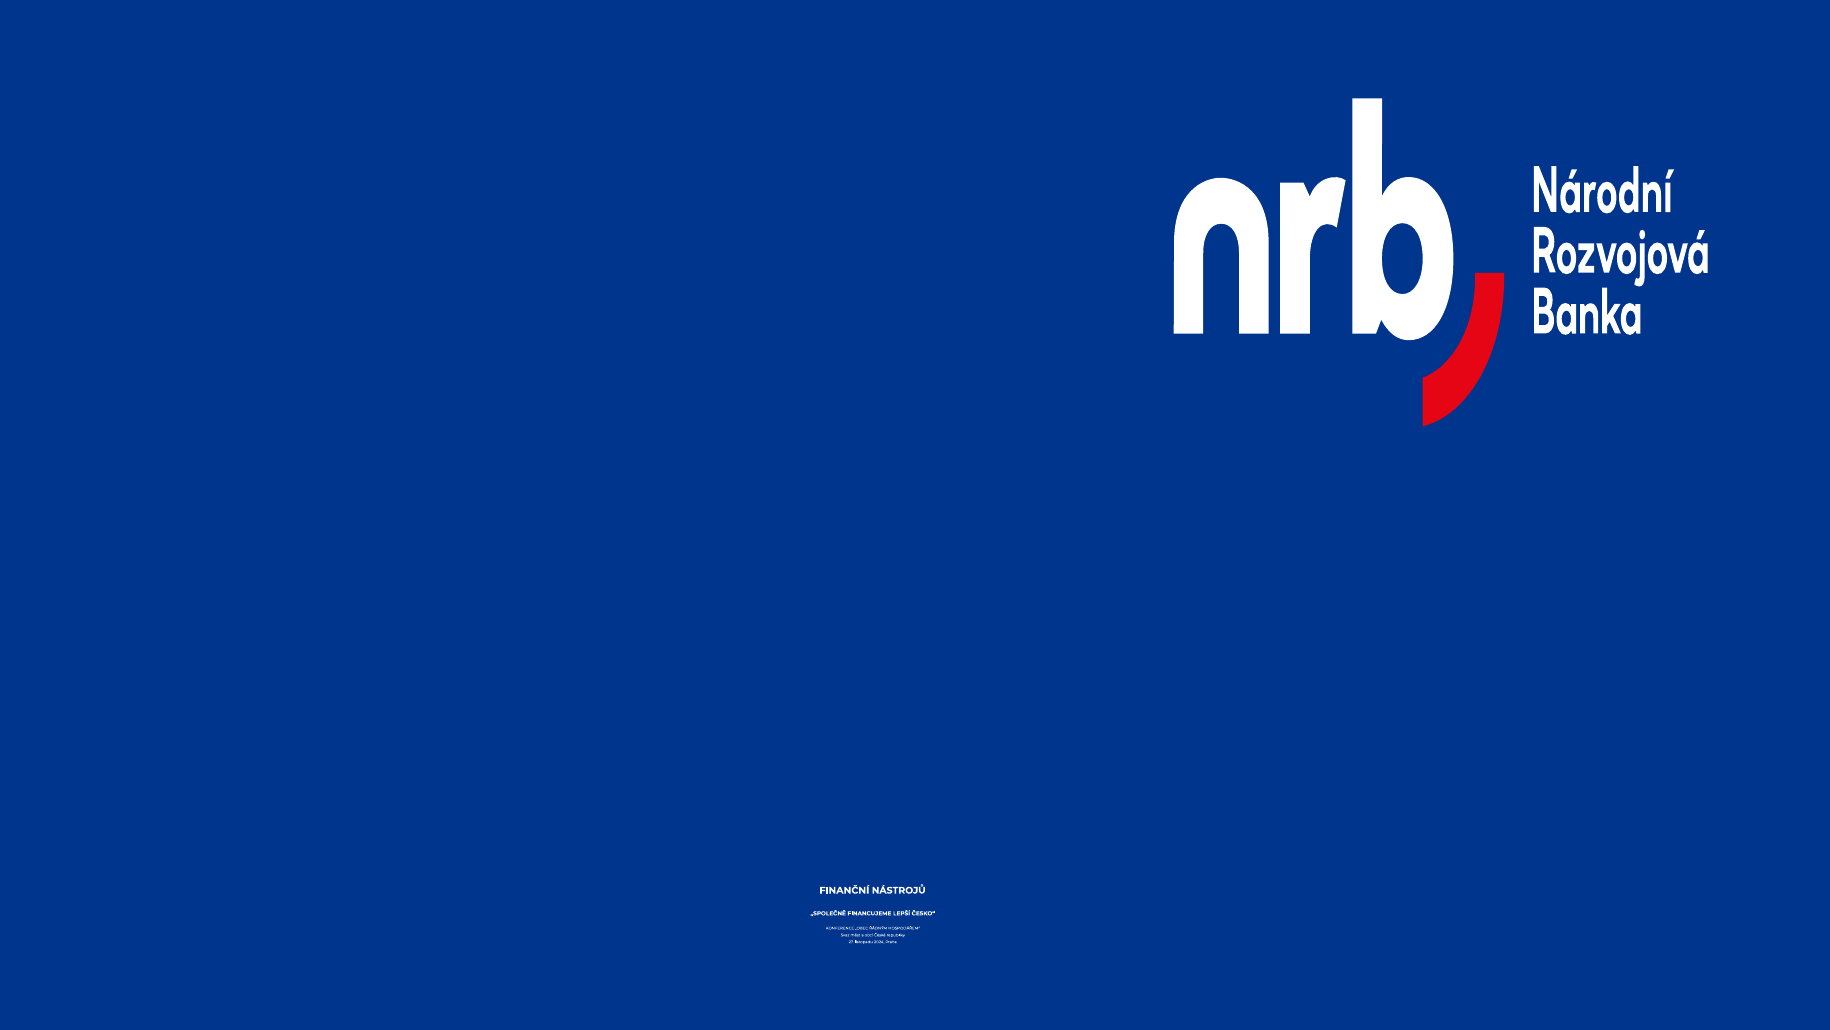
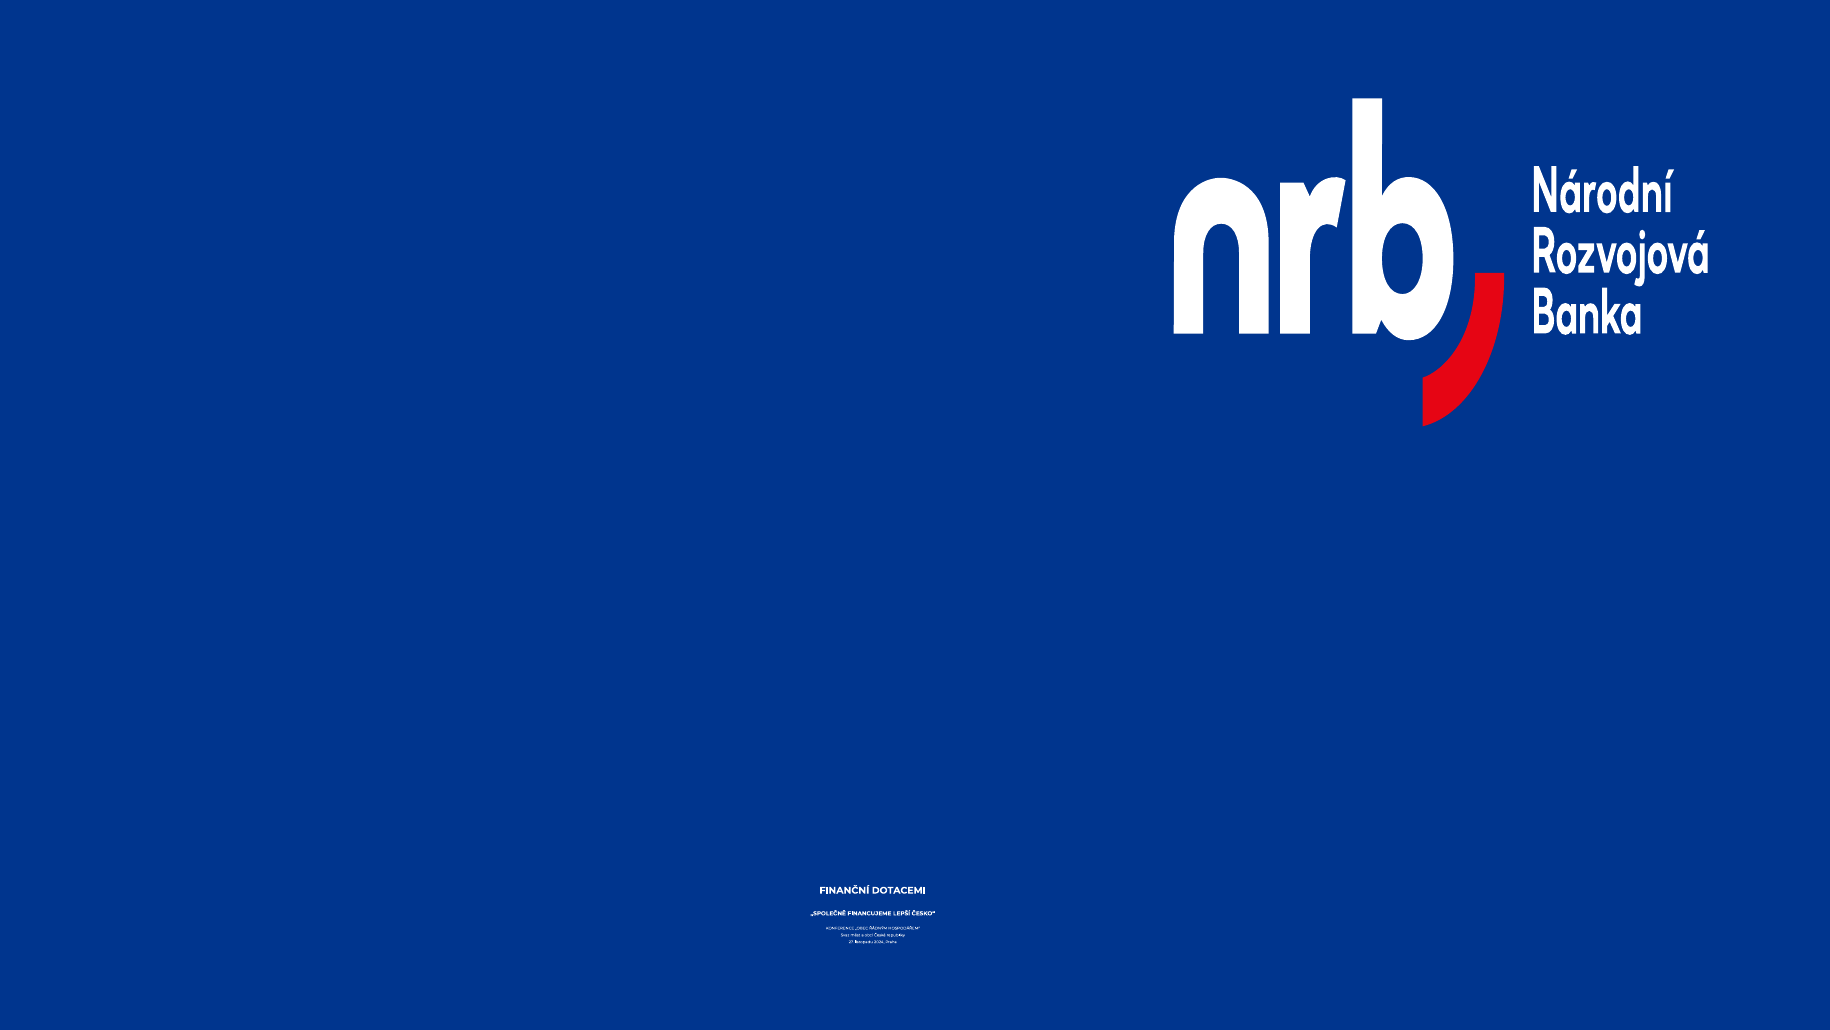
NÁSTROJŮ: NÁSTROJŮ -> DOTACEMI
